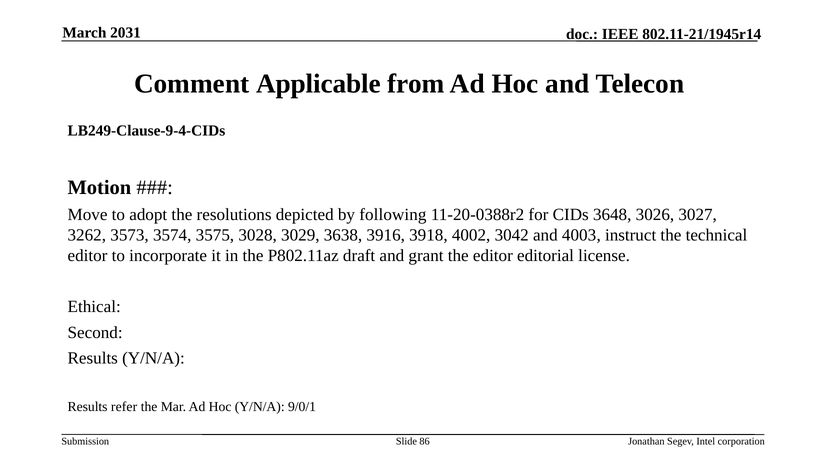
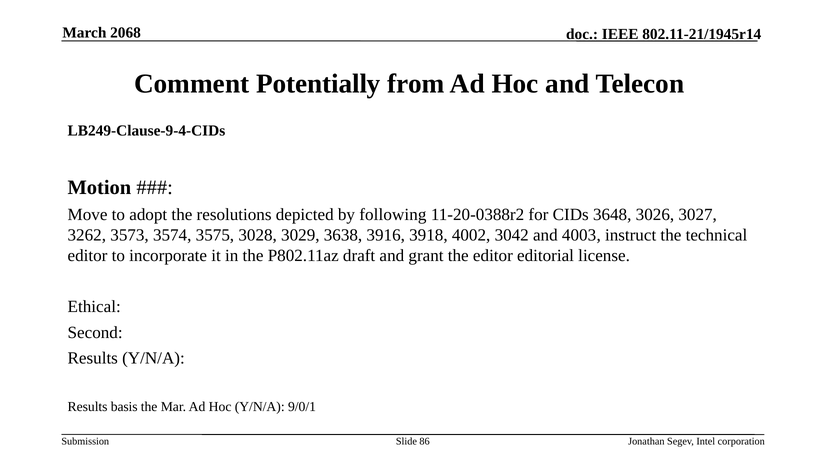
2031: 2031 -> 2068
Applicable: Applicable -> Potentially
refer: refer -> basis
